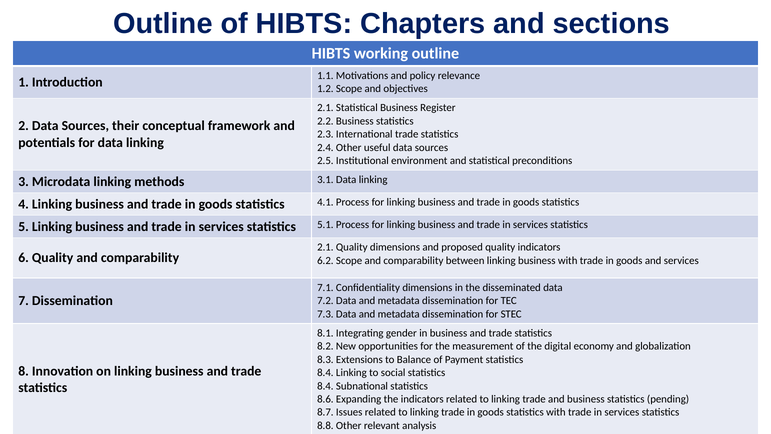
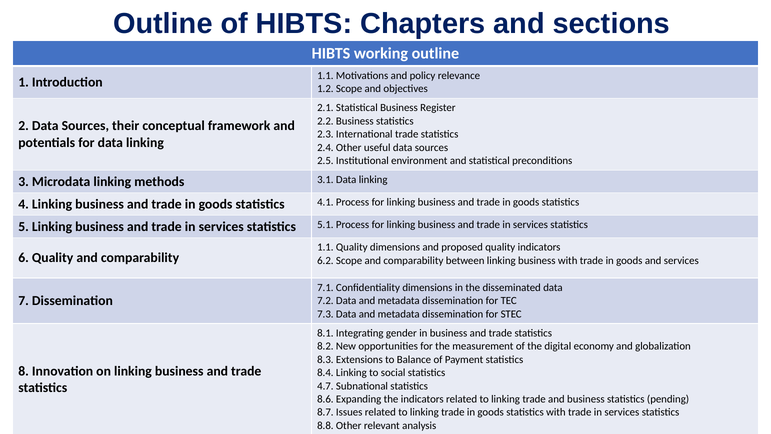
2.1 at (325, 247): 2.1 -> 1.1
8.4 at (325, 386): 8.4 -> 4.7
